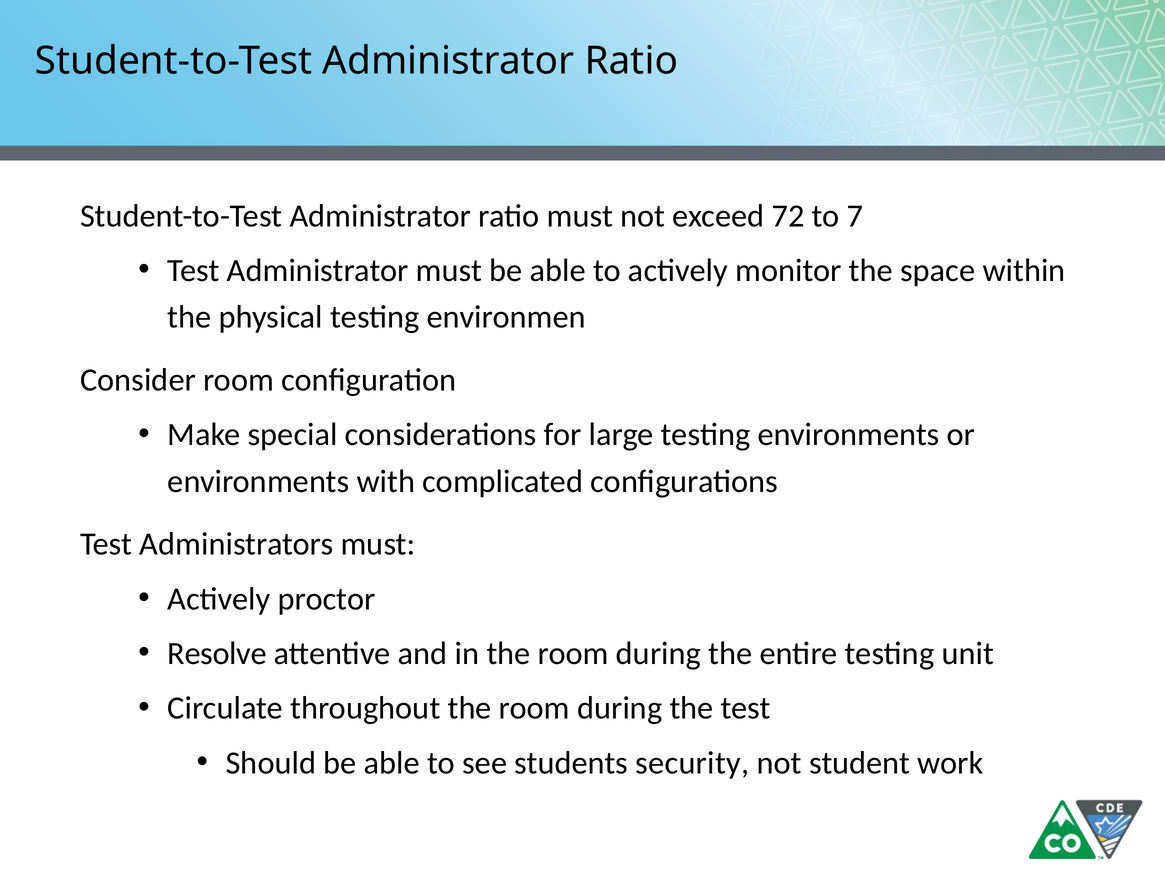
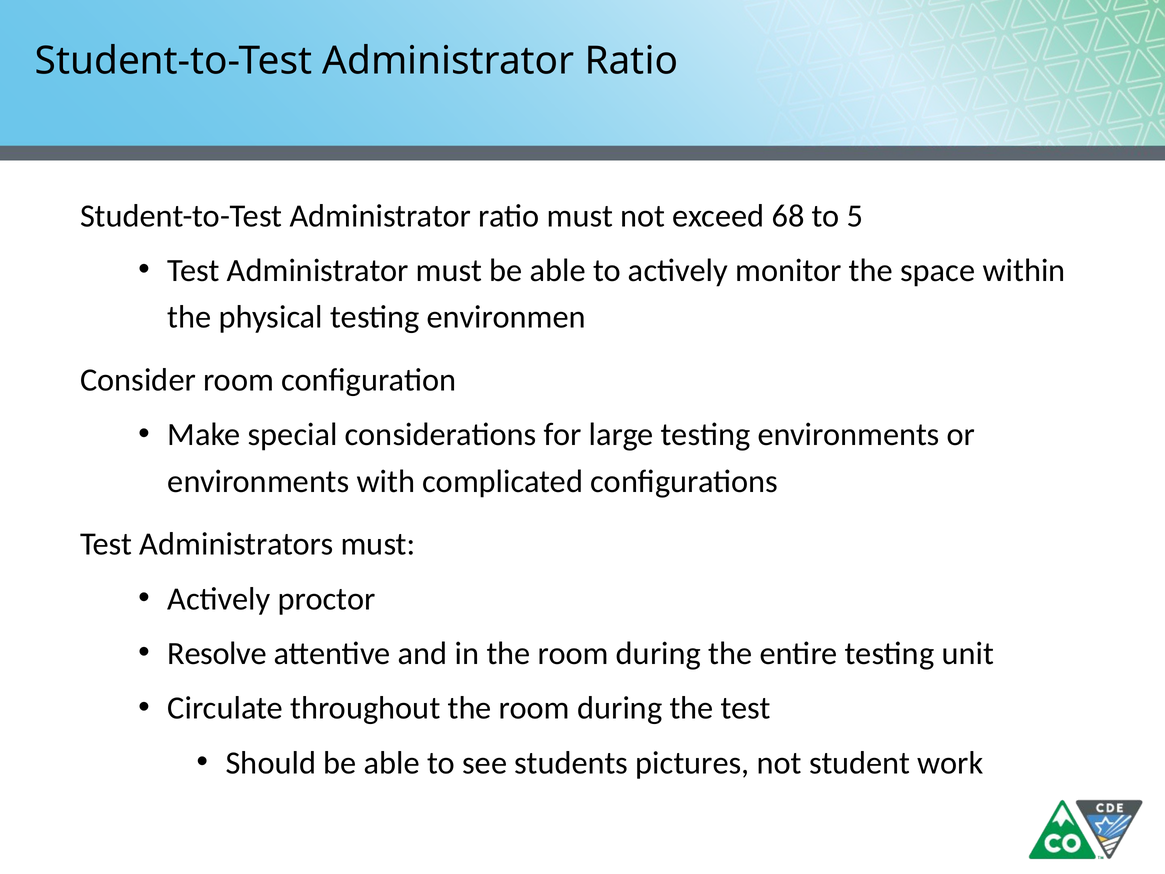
72: 72 -> 68
7: 7 -> 5
security: security -> pictures
